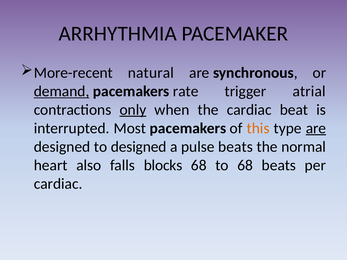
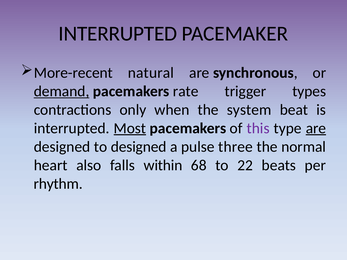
ARRHYTHMIA at (118, 34): ARRHYTHMIA -> INTERRUPTED
atrial: atrial -> types
only underline: present -> none
the cardiac: cardiac -> system
Most underline: none -> present
this colour: orange -> purple
pulse beats: beats -> three
blocks: blocks -> within
to 68: 68 -> 22
cardiac at (58, 184): cardiac -> rhythm
